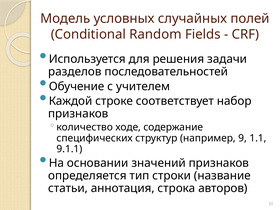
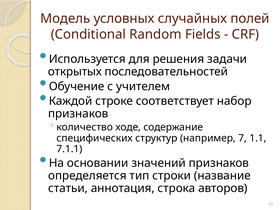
разделов: разделов -> открытых
9: 9 -> 7
9.1.1: 9.1.1 -> 7.1.1
